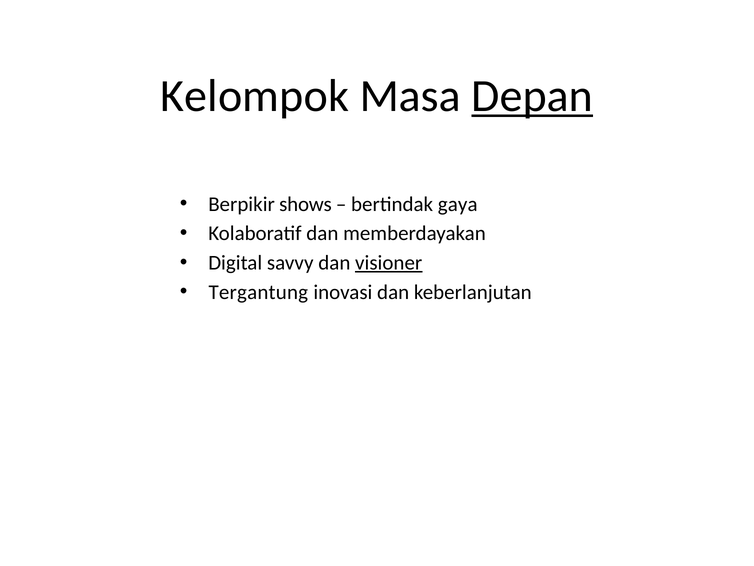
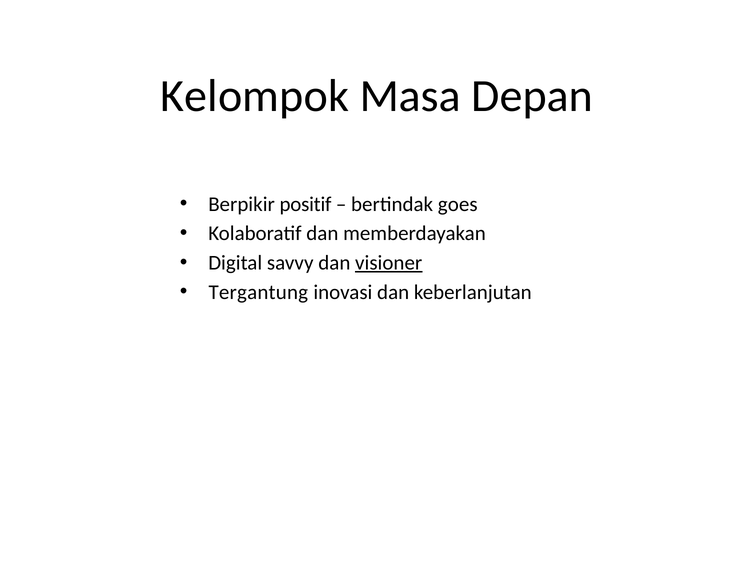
Depan underline: present -> none
shows: shows -> positif
gaya: gaya -> goes
